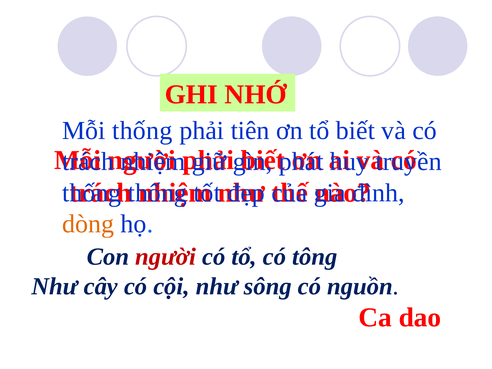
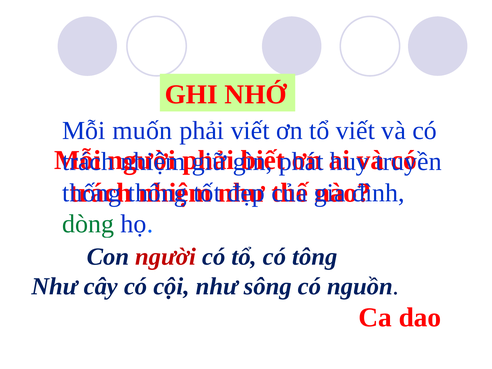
Mỗi thống: thống -> muốn
phải tiên: tiên -> viết
tổ biết: biết -> viết
dòng colour: orange -> green
